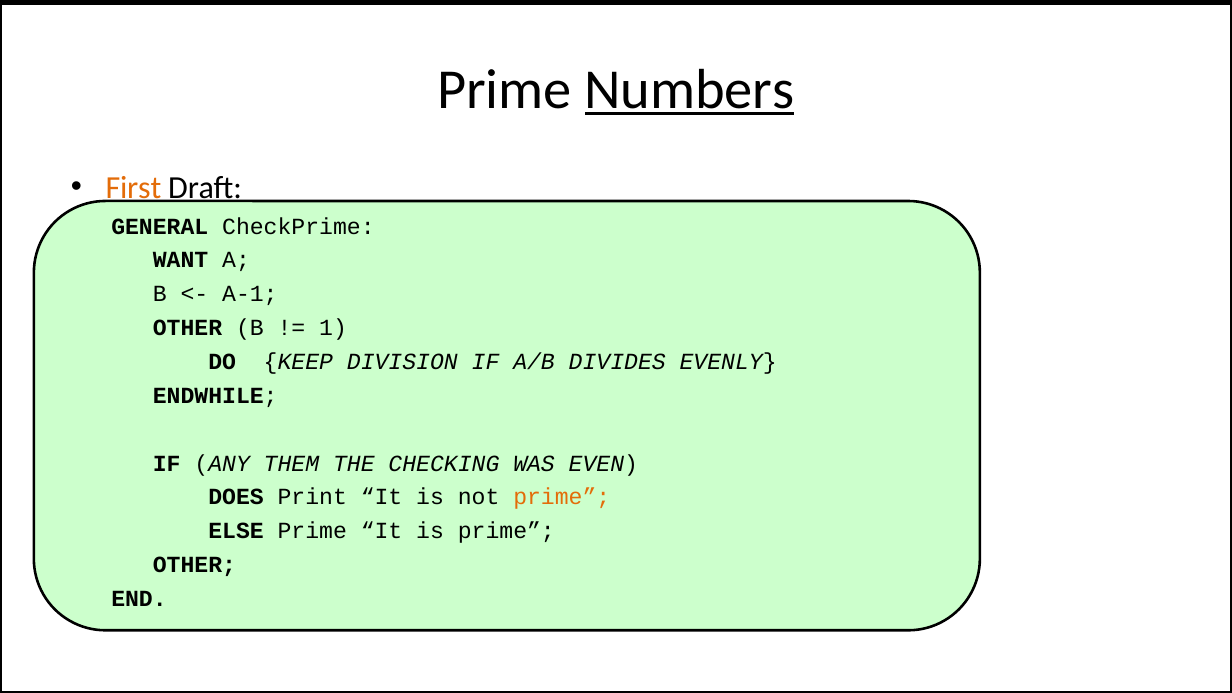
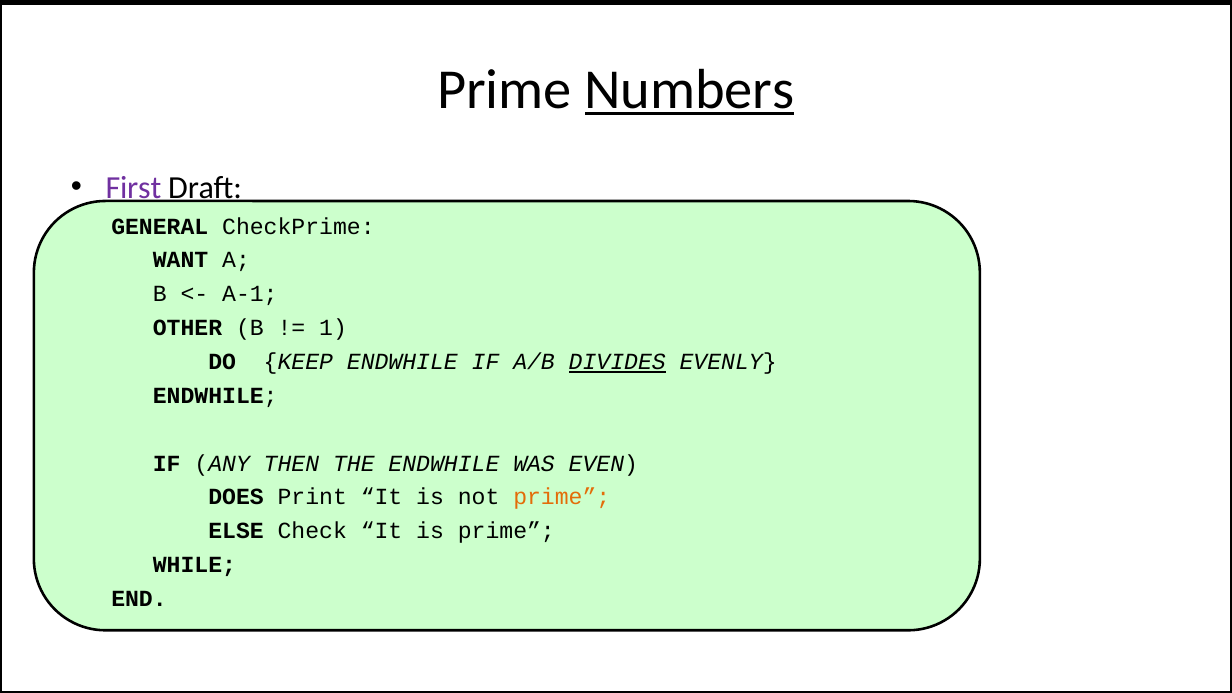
First colour: orange -> purple
KEEP DIVISION: DIVISION -> ENDWHILE
DIVIDES underline: none -> present
THEM: THEM -> THEN
THE CHECKING: CHECKING -> ENDWHILE
ELSE Prime: Prime -> Check
OTHER at (194, 565): OTHER -> WHILE
